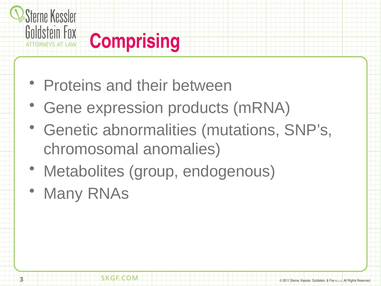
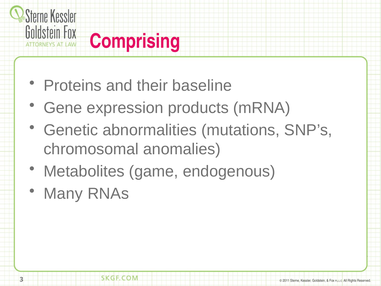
between: between -> baseline
group: group -> game
